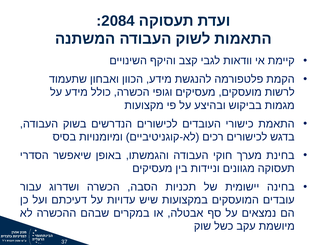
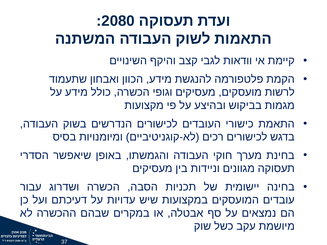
2084: 2084 -> 2080
